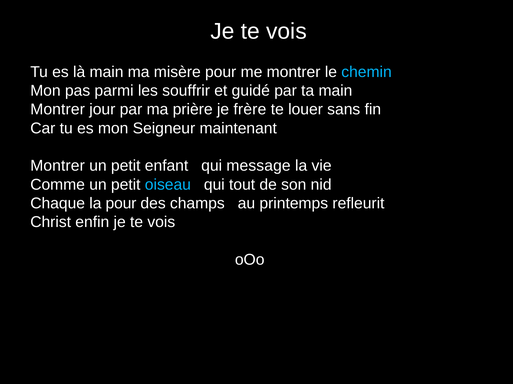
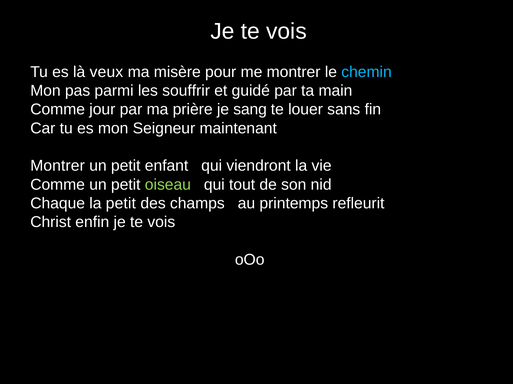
là main: main -> veux
Montrer at (58, 110): Montrer -> Comme
frère: frère -> sang
message: message -> viendront
oiseau colour: light blue -> light green
la pour: pour -> petit
